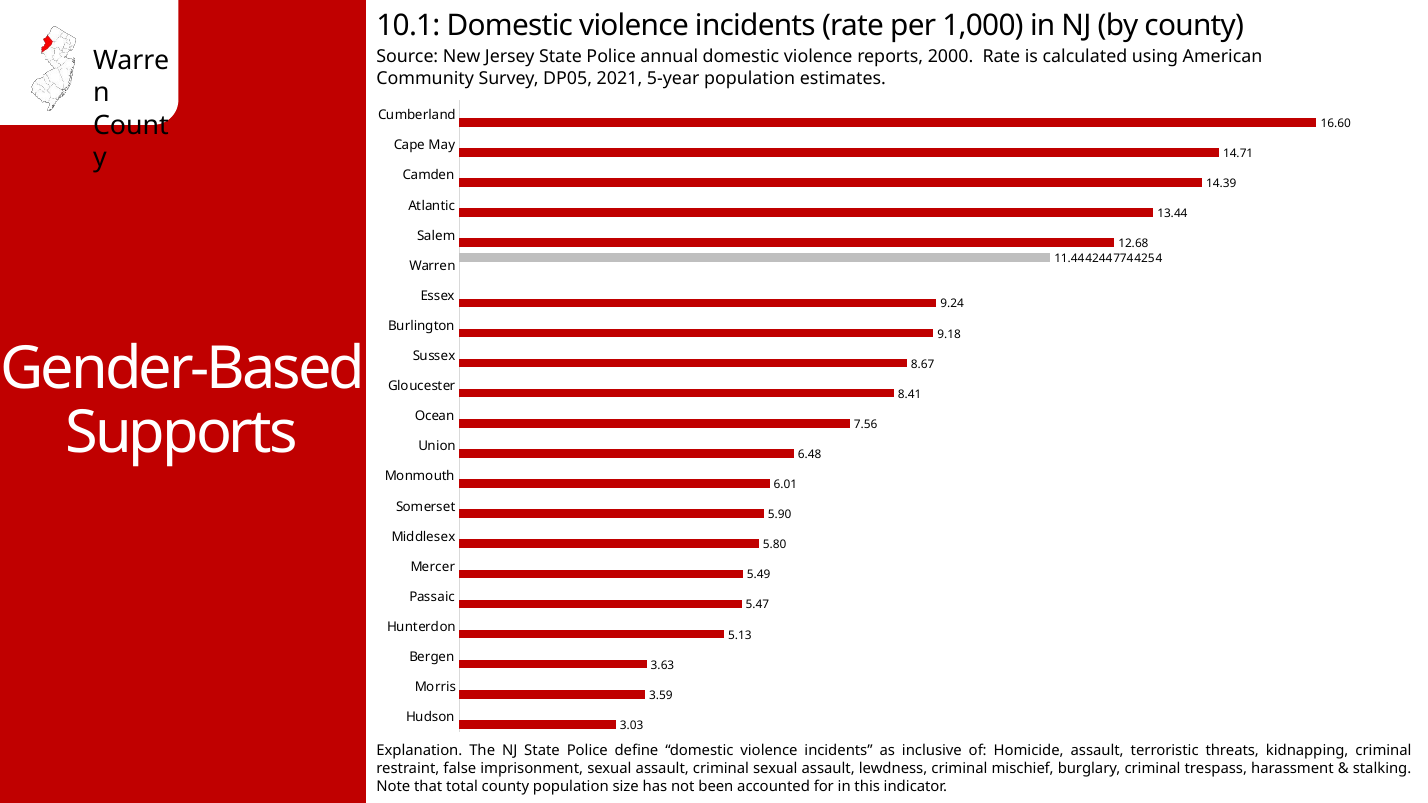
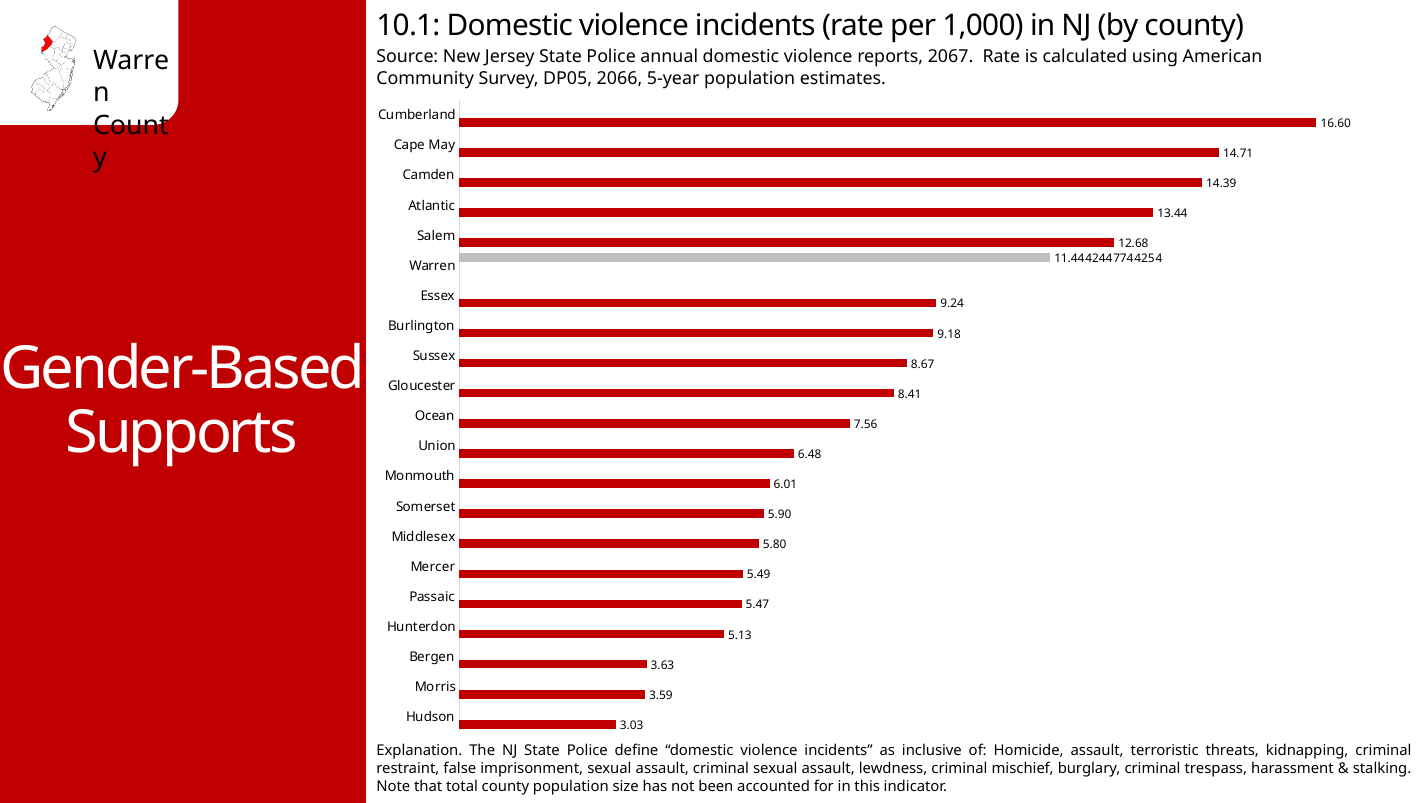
2000: 2000 -> 2067
2021: 2021 -> 2066
